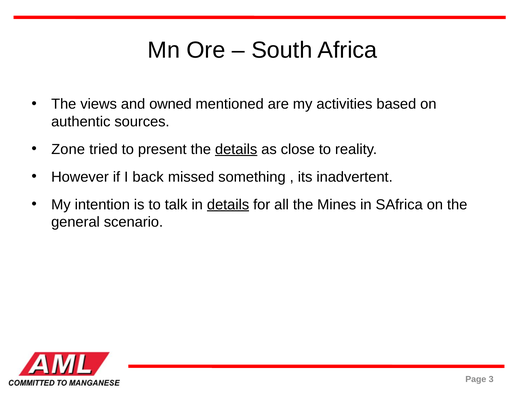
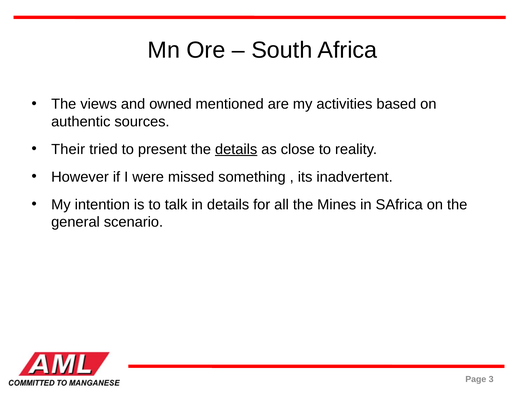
Zone: Zone -> Their
back: back -> were
details at (228, 205) underline: present -> none
